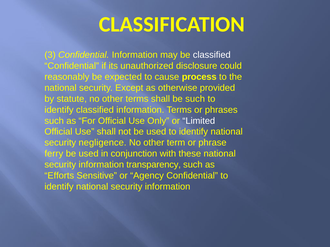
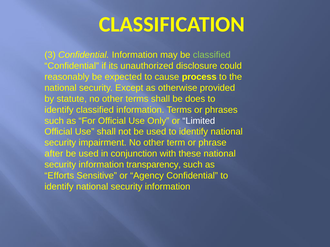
classified at (212, 55) colour: white -> light green
be such: such -> does
negligence: negligence -> impairment
ferry: ferry -> after
